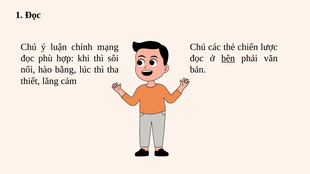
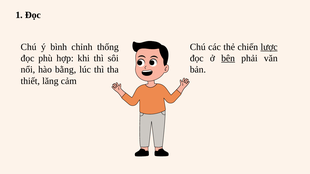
luận: luận -> bình
mạng: mạng -> thống
lược underline: none -> present
